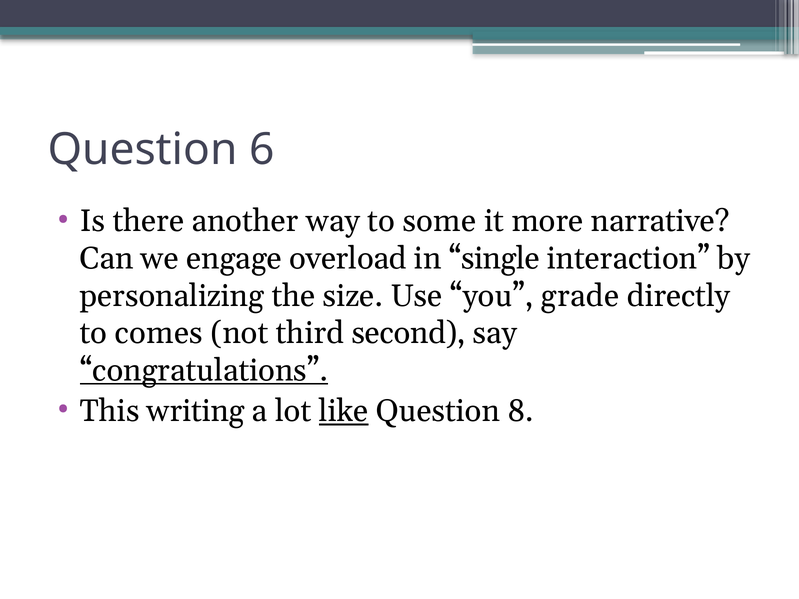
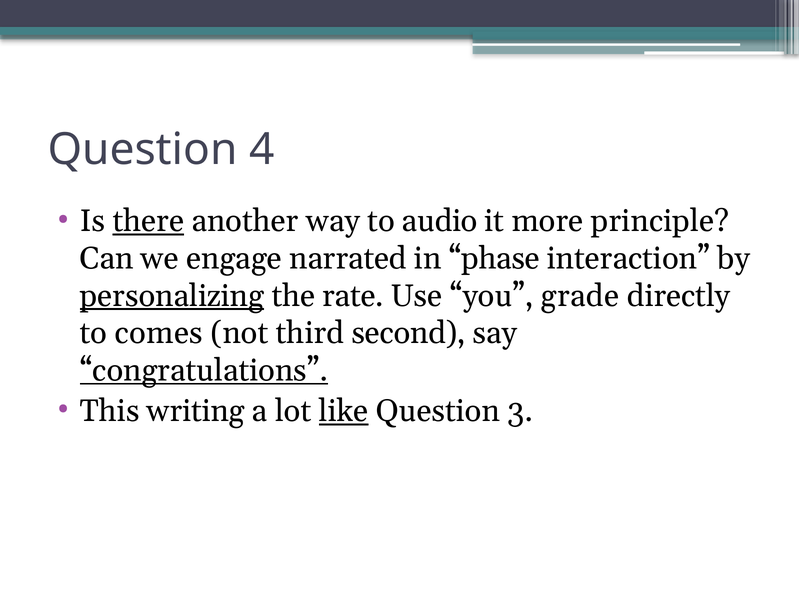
6: 6 -> 4
there underline: none -> present
some: some -> audio
narrative: narrative -> principle
overload: overload -> narrated
single: single -> phase
personalizing underline: none -> present
size: size -> rate
8: 8 -> 3
